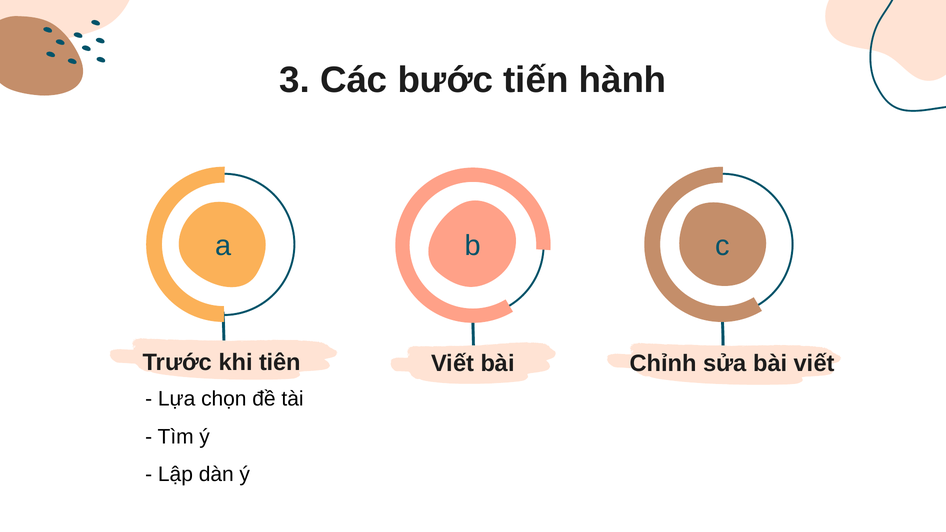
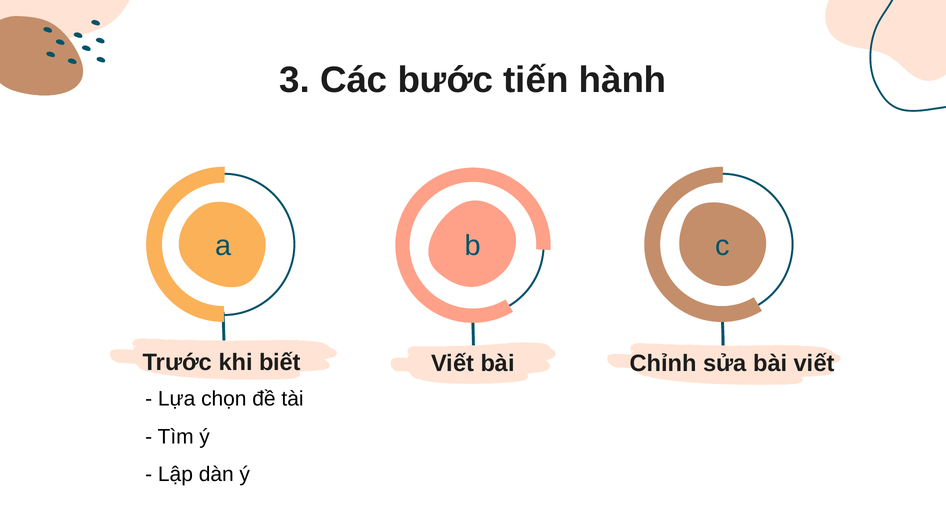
tiên: tiên -> biết
